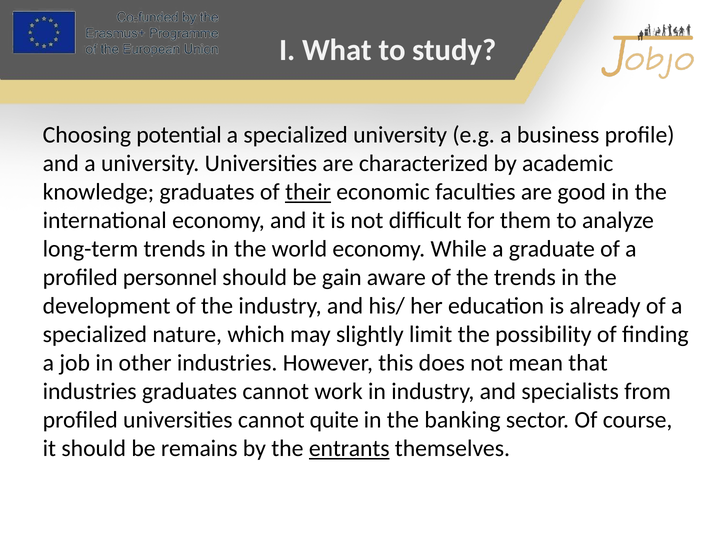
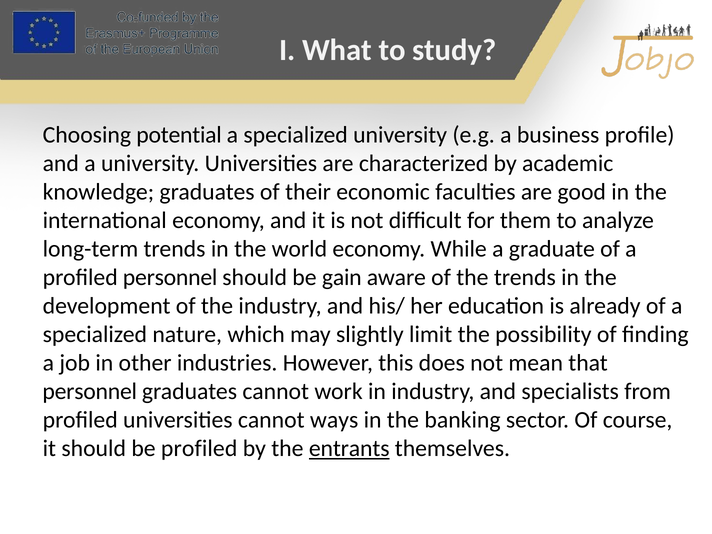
their underline: present -> none
industries at (90, 391): industries -> personnel
quite: quite -> ways
be remains: remains -> profiled
